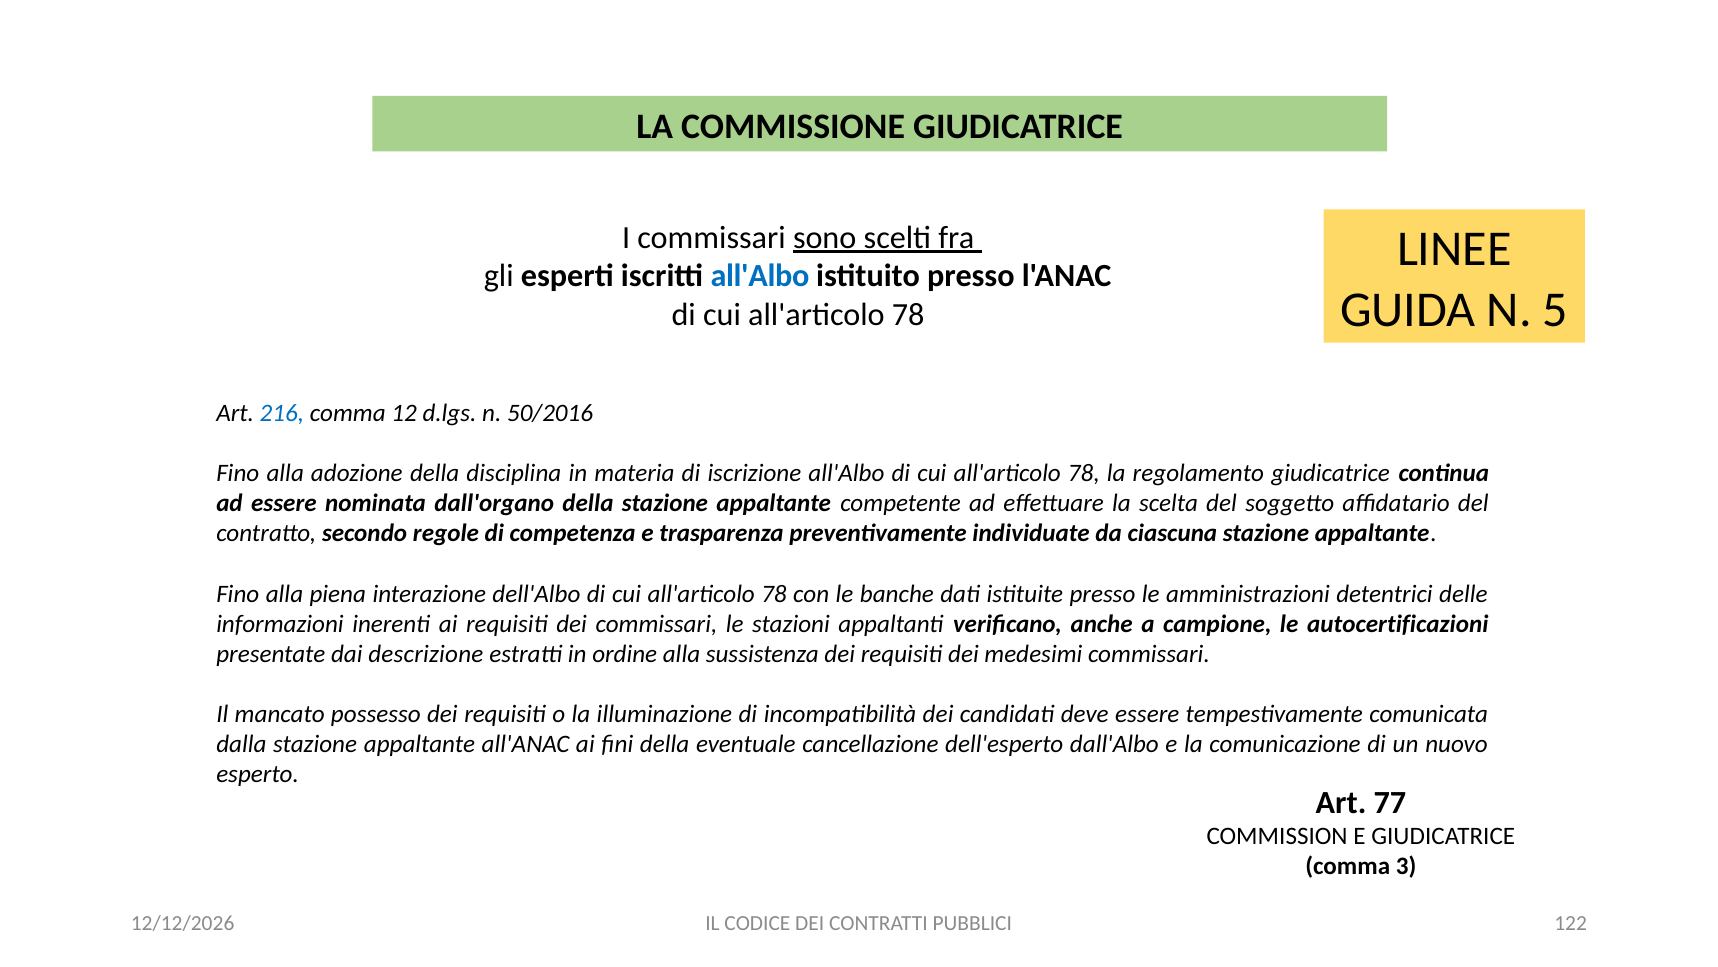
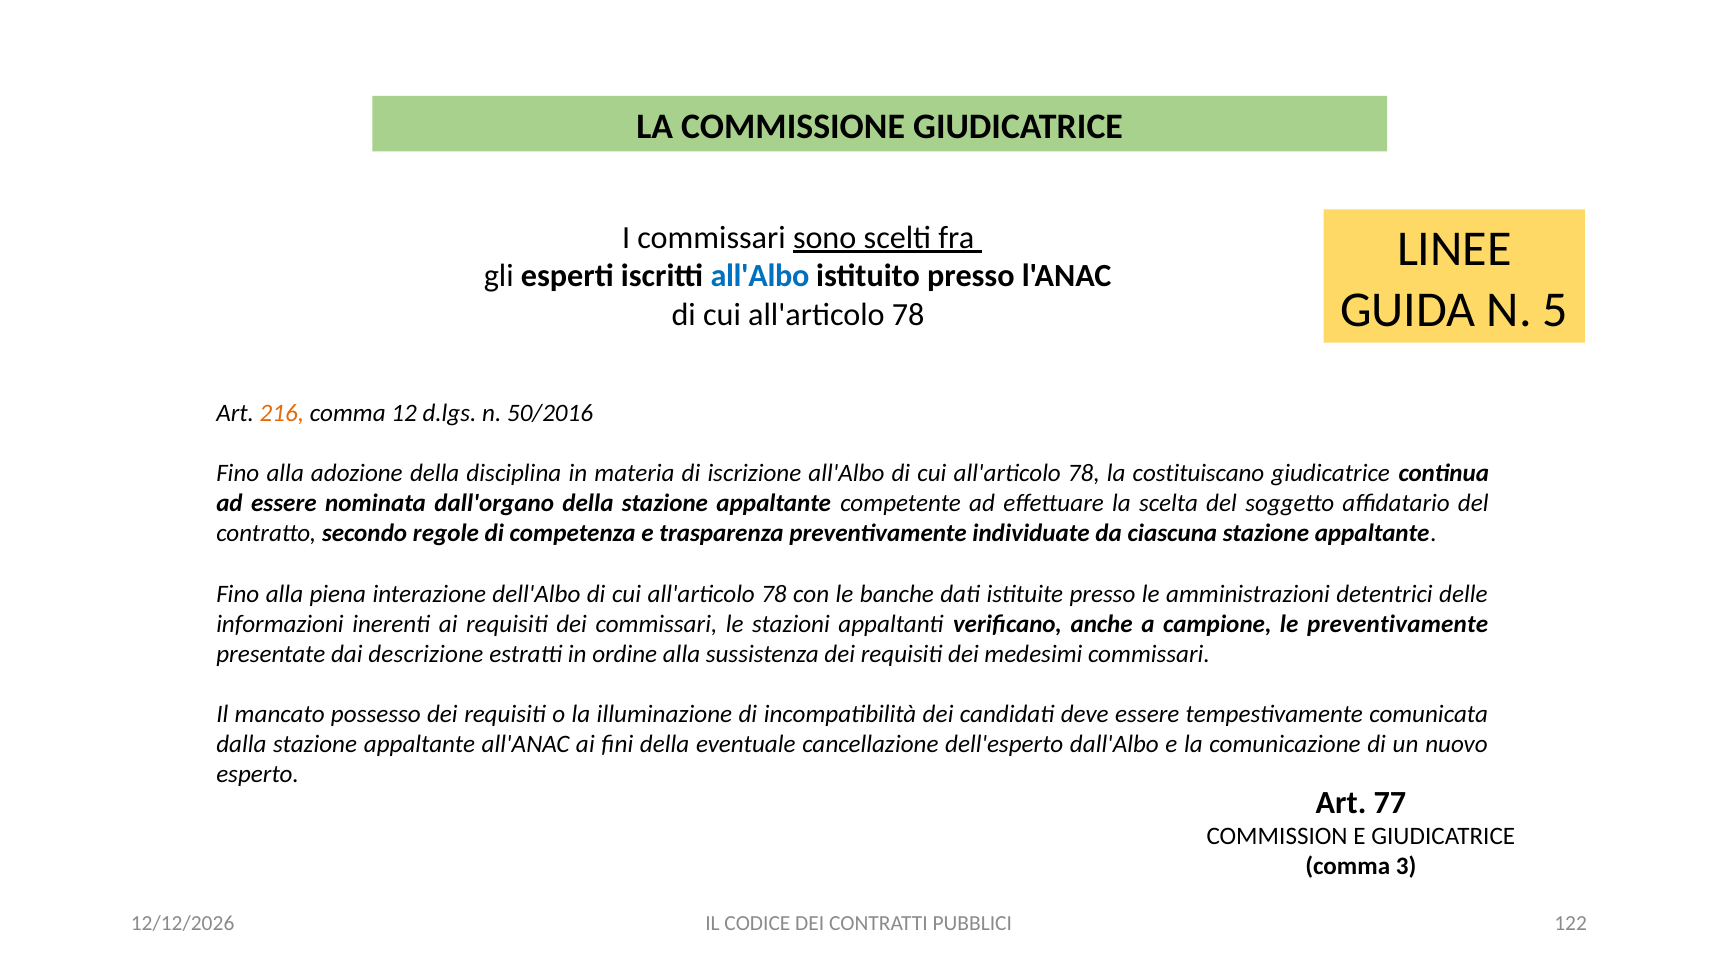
216 colour: blue -> orange
regolamento: regolamento -> costituiscano
le autocertificazioni: autocertificazioni -> preventivamente
